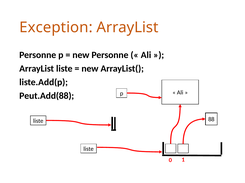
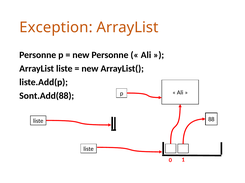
Peut.Add(88: Peut.Add(88 -> Sont.Add(88
